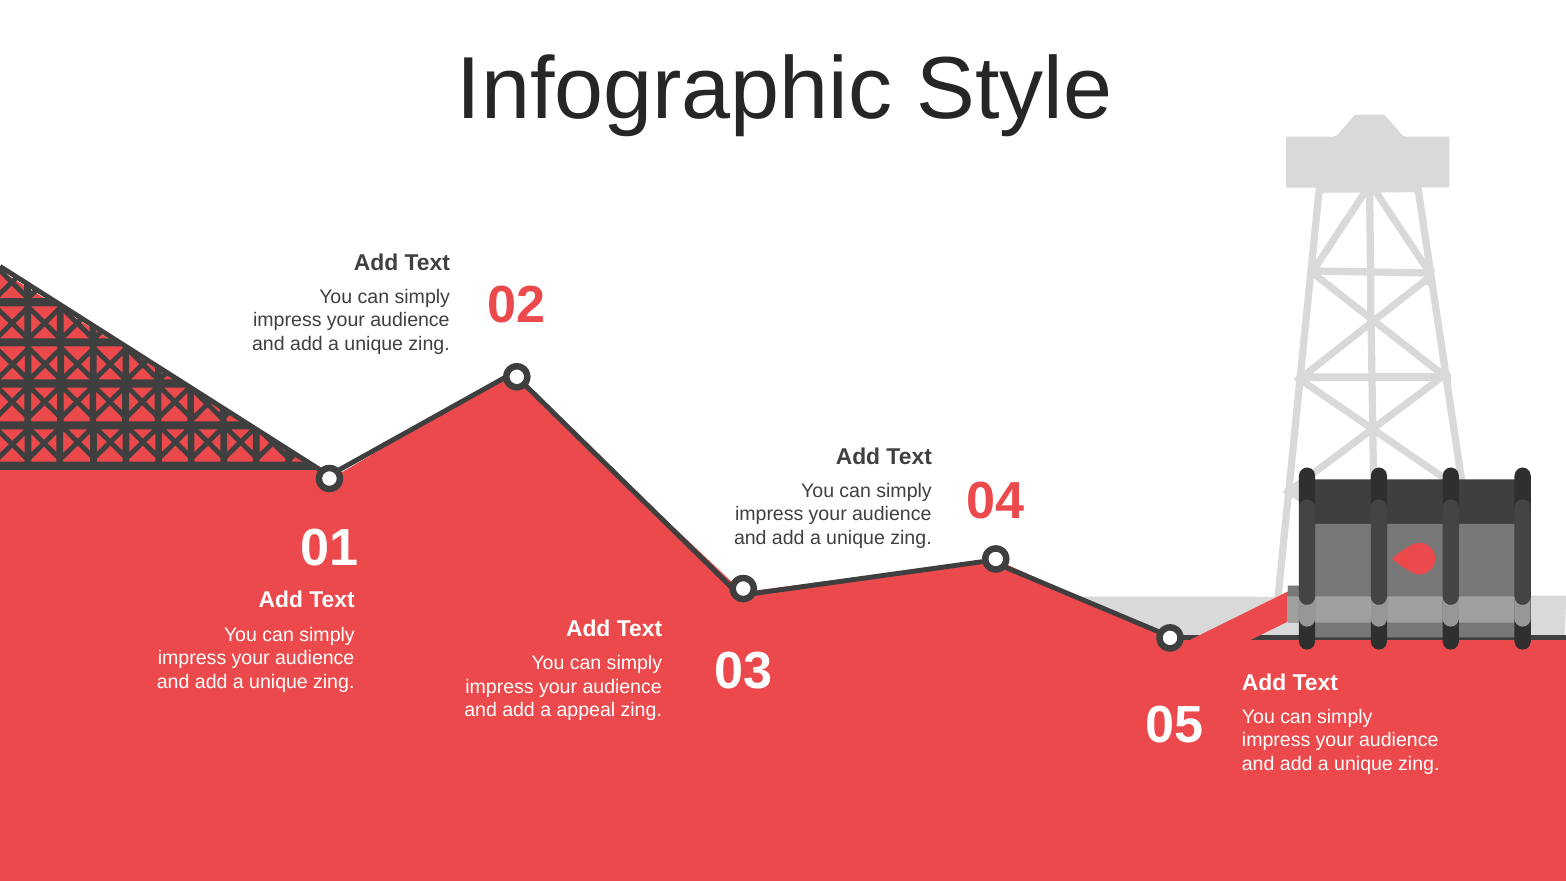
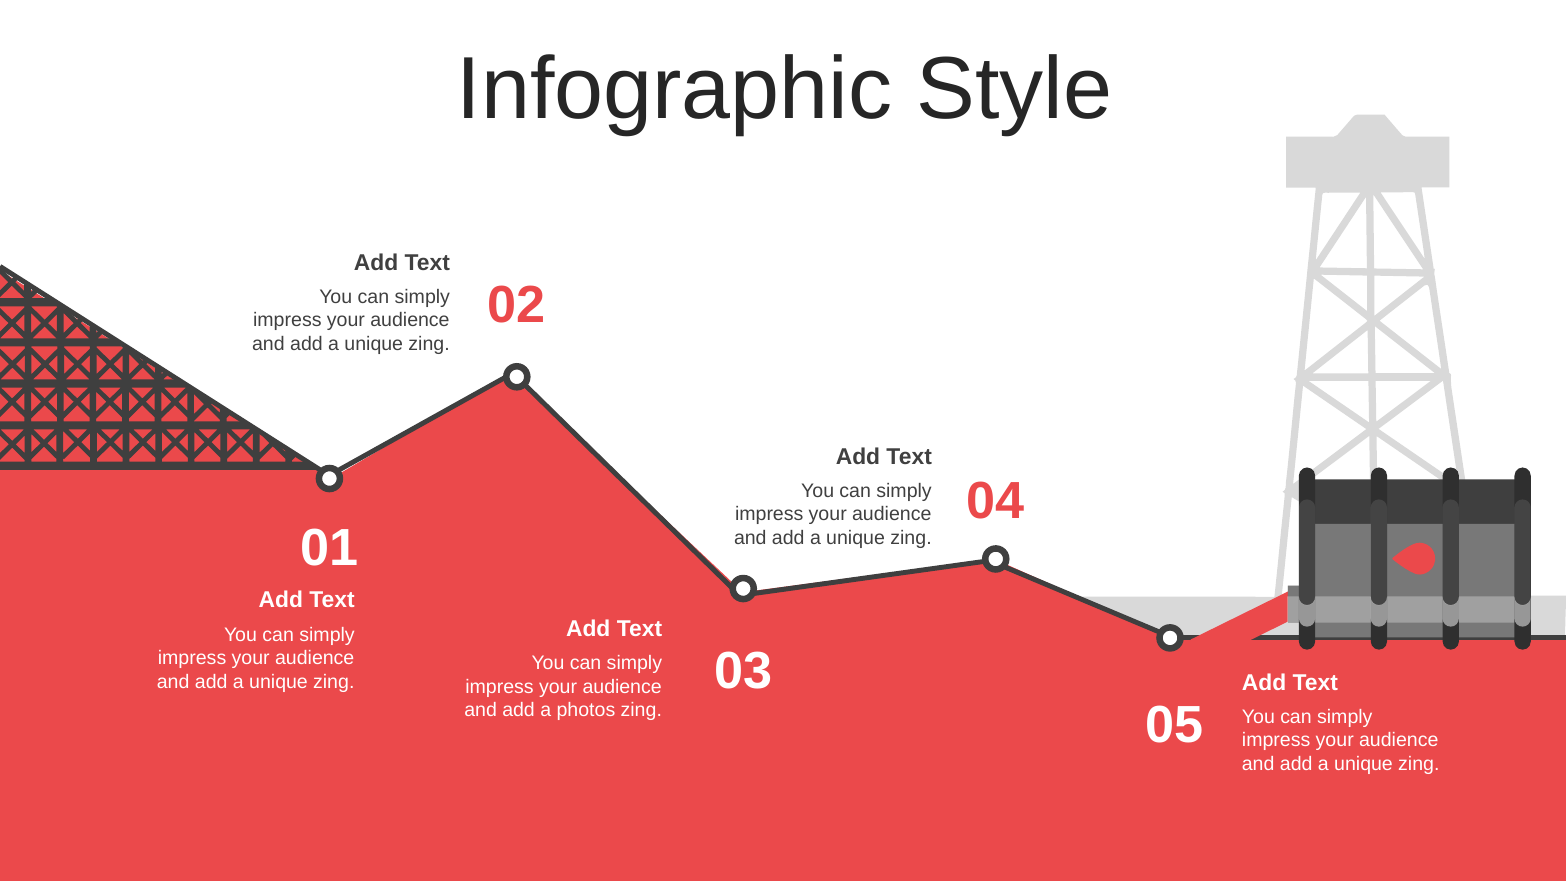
appeal: appeal -> photos
